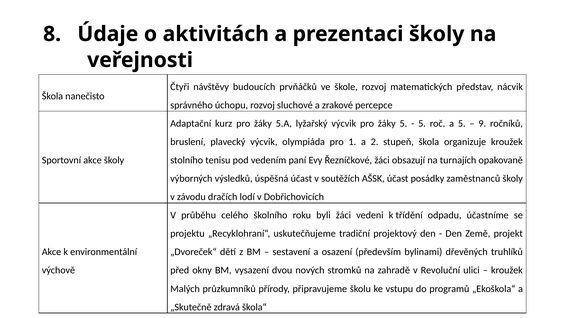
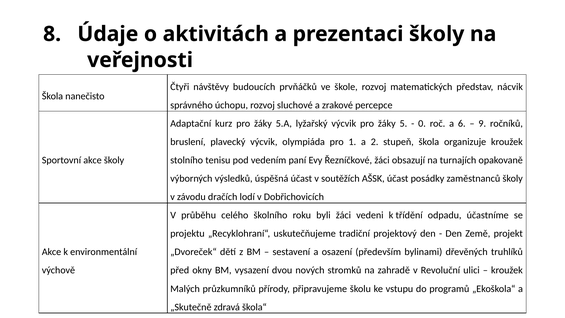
5 at (422, 124): 5 -> 0
a 5: 5 -> 6
